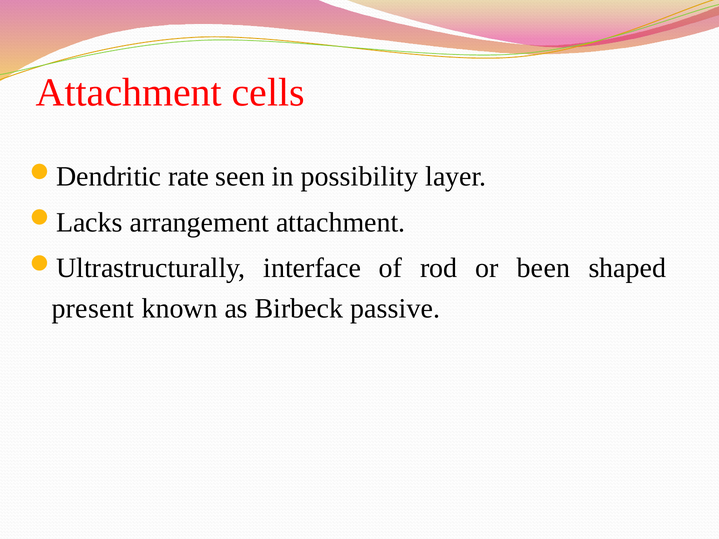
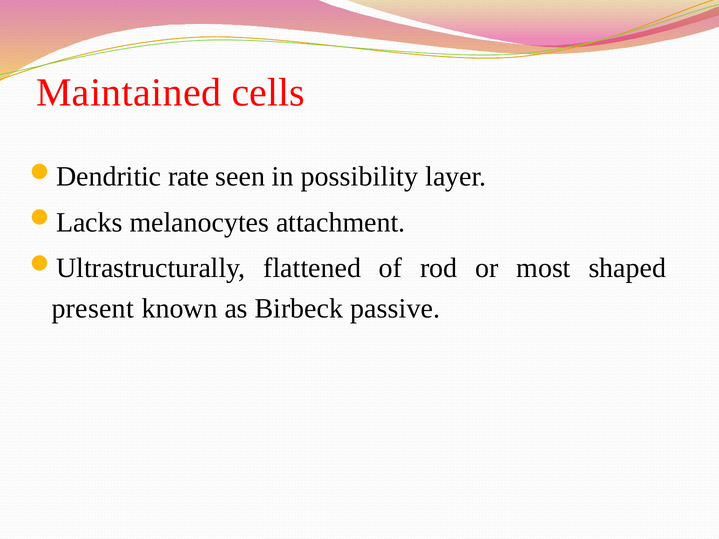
Attachment at (129, 93): Attachment -> Maintained
arrangement: arrangement -> melanocytes
interface: interface -> flattened
been: been -> most
